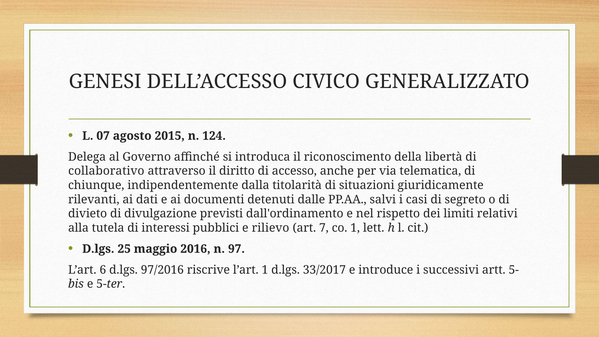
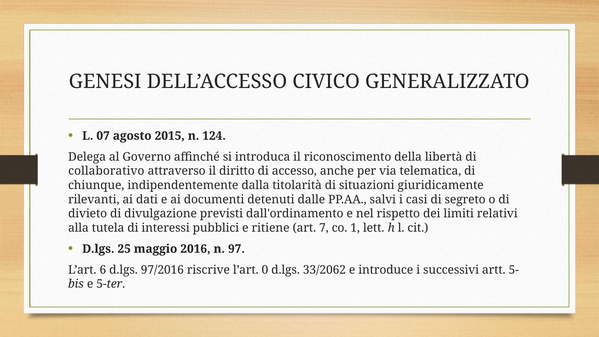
rilievo: rilievo -> ritiene
l’art 1: 1 -> 0
33/2017: 33/2017 -> 33/2062
